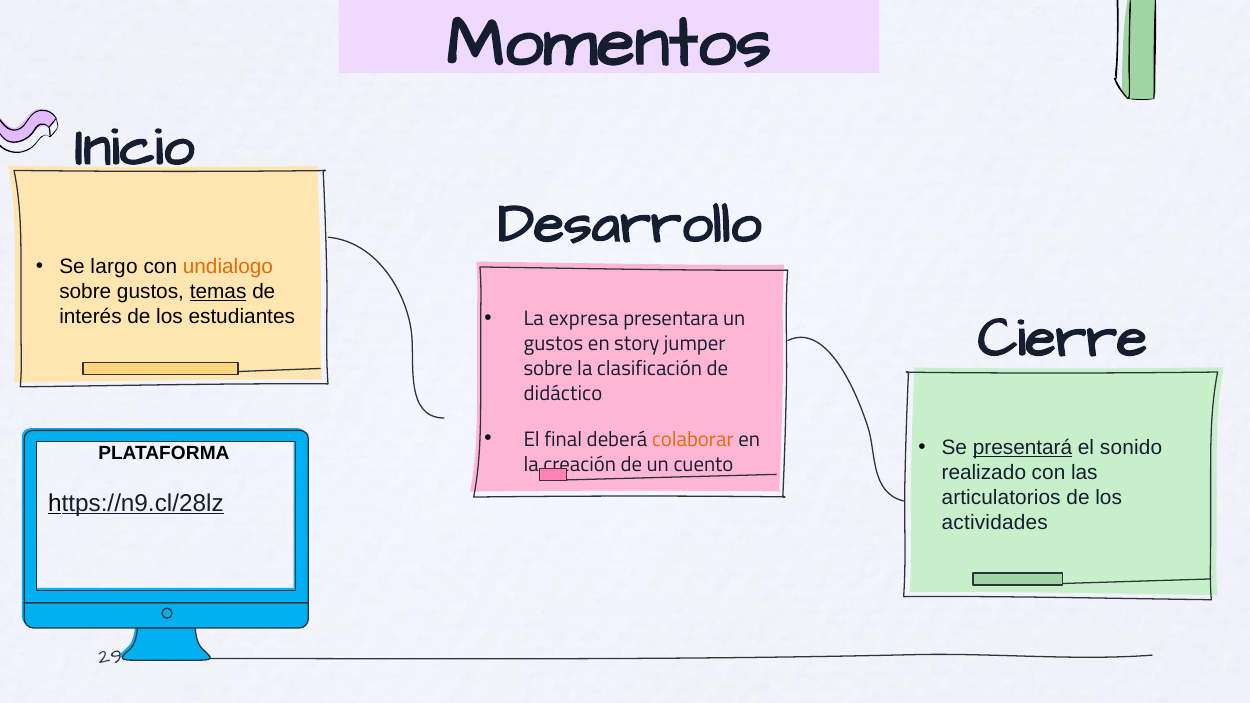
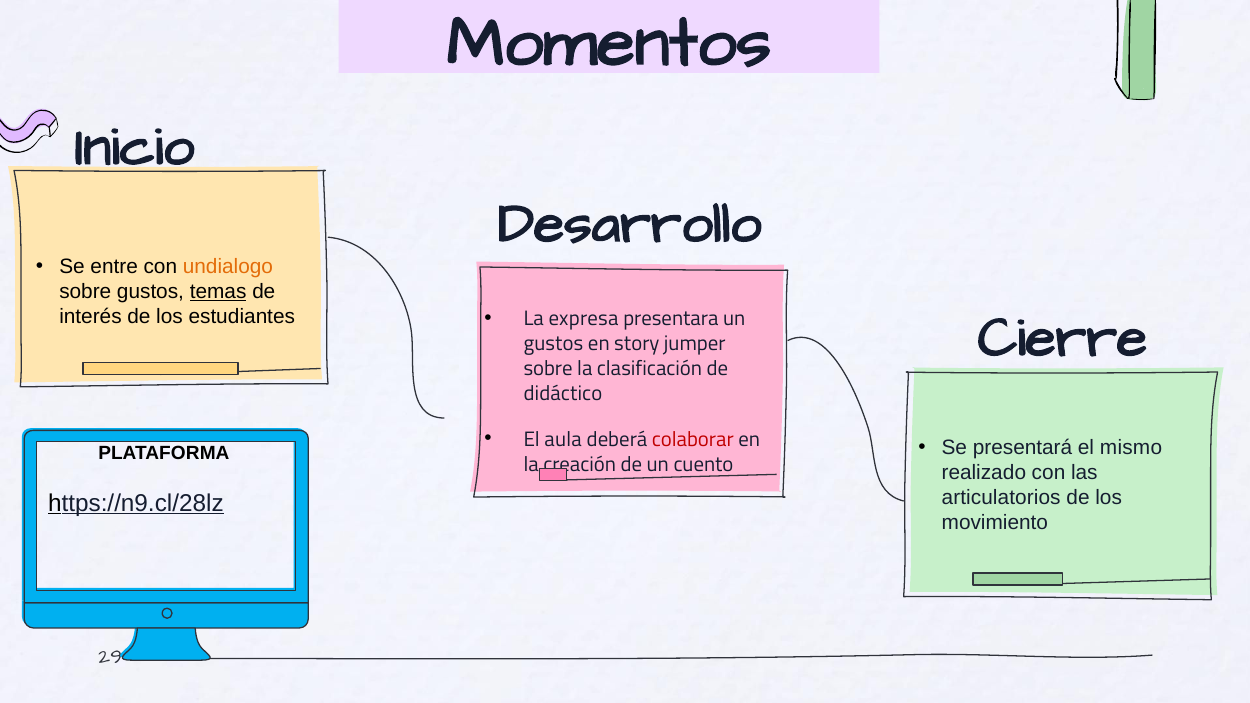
largo: largo -> entre
final: final -> aula
colaborar colour: orange -> red
presentará underline: present -> none
sonido: sonido -> mismo
actividades: actividades -> movimiento
